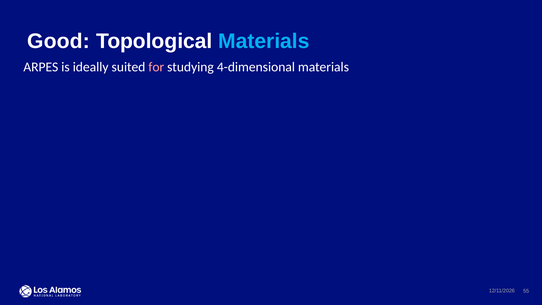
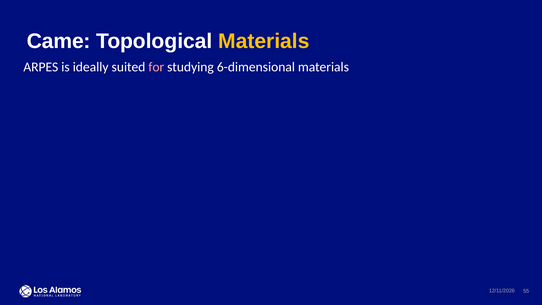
Good: Good -> Came
Materials at (264, 41) colour: light blue -> yellow
4-dimensional: 4-dimensional -> 6-dimensional
